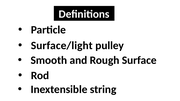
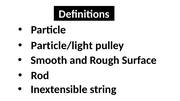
Surface/light: Surface/light -> Particle/light
